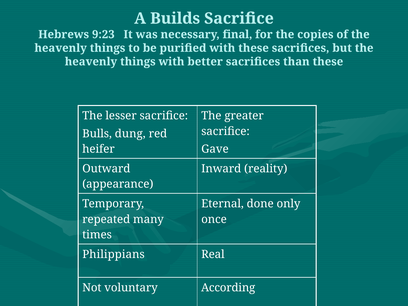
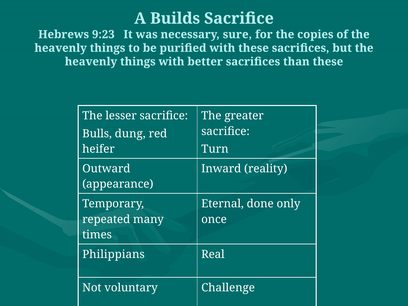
final: final -> sure
Gave: Gave -> Turn
According: According -> Challenge
